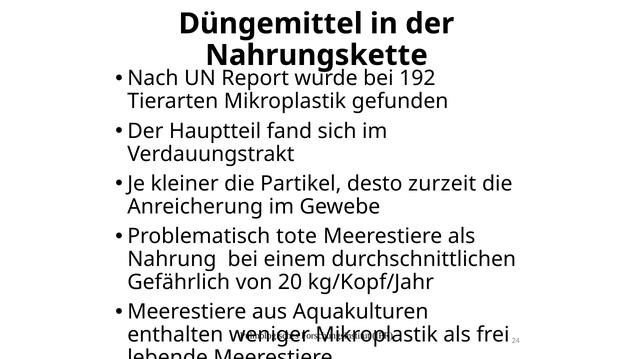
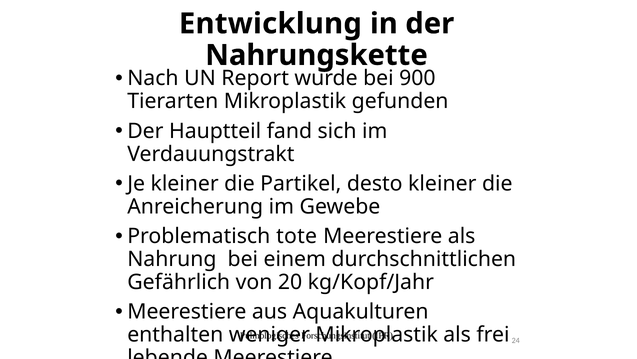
Düngemittel: Düngemittel -> Entwicklung
192: 192 -> 900
desto zurzeit: zurzeit -> kleiner
